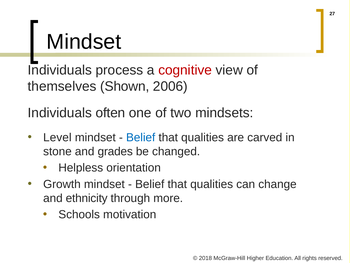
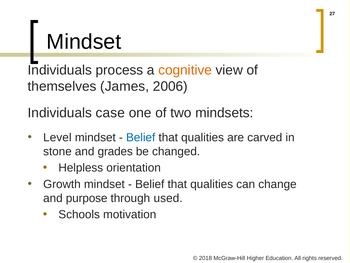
cognitive colour: red -> orange
Shown: Shown -> James
often: often -> case
ethnicity: ethnicity -> purpose
more: more -> used
